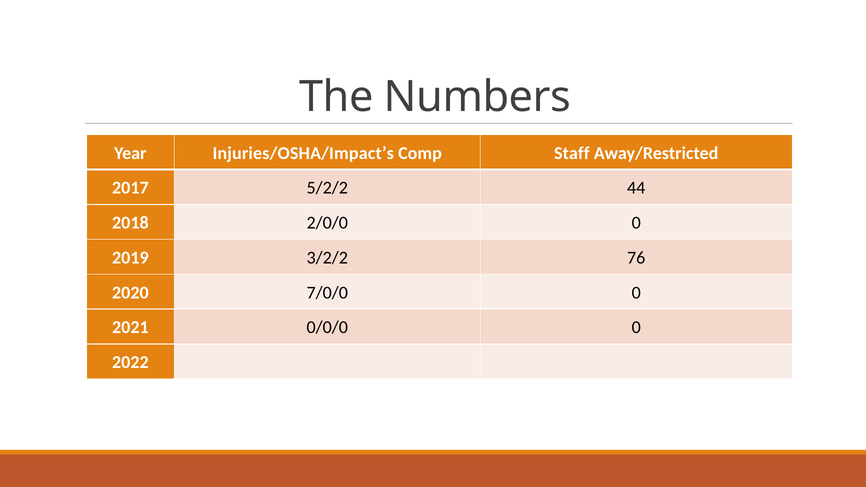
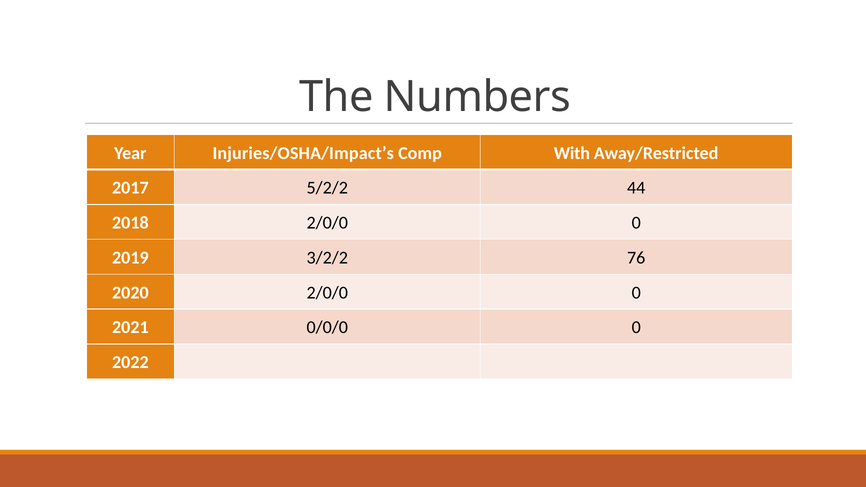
Staff: Staff -> With
2020 7/0/0: 7/0/0 -> 2/0/0
